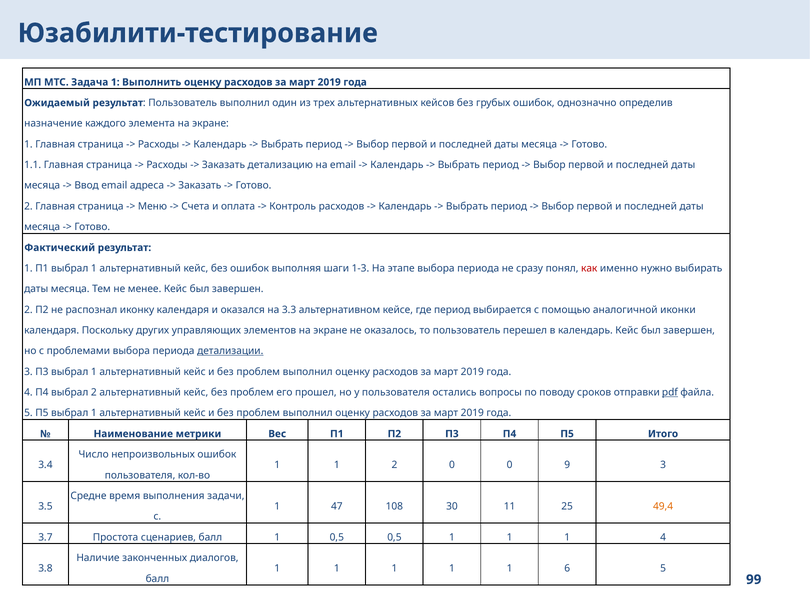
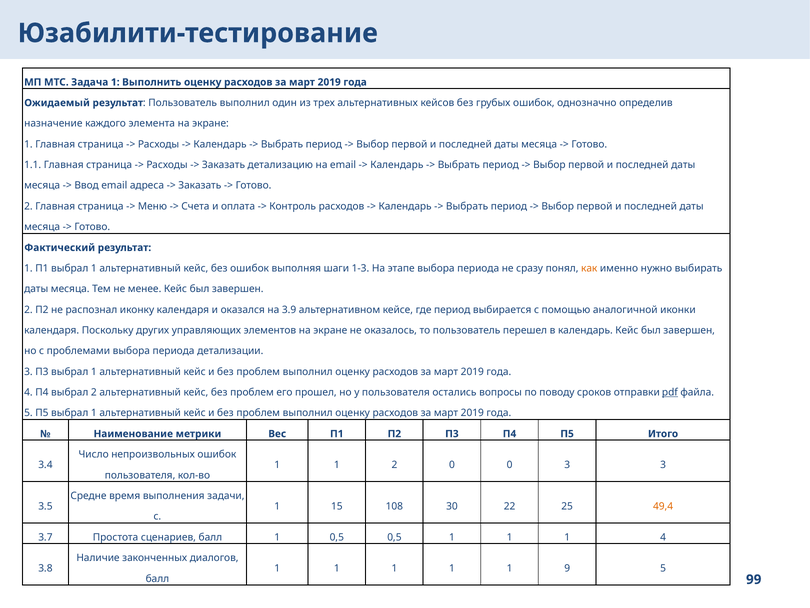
как colour: red -> orange
3.3: 3.3 -> 3.9
детализации underline: present -> none
0 9: 9 -> 3
47: 47 -> 15
11: 11 -> 22
6: 6 -> 9
